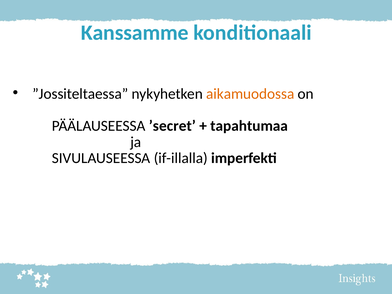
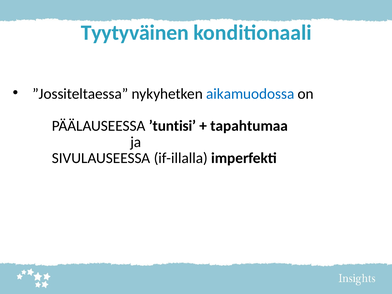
Kanssamme: Kanssamme -> Tyytyväinen
aikamuodossa colour: orange -> blue
’secret: ’secret -> ’tuntisi
